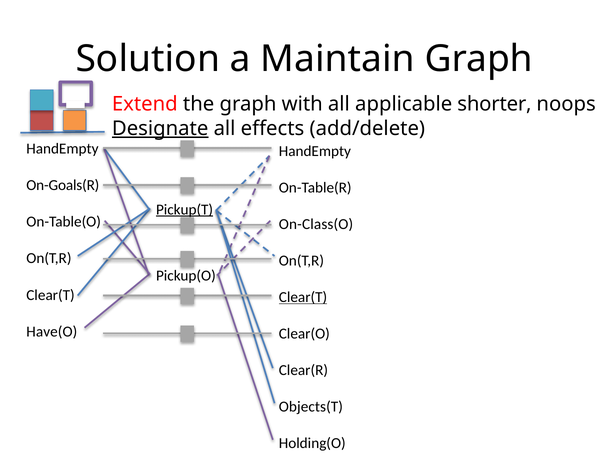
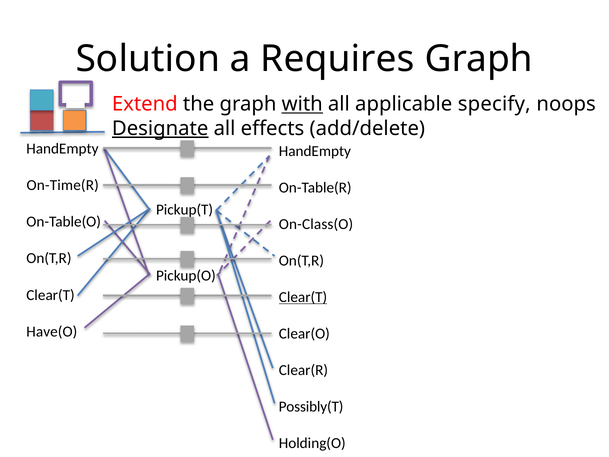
Maintain: Maintain -> Requires
with underline: none -> present
shorter: shorter -> specify
On-Goals(R: On-Goals(R -> On-Time(R
Pickup(T underline: present -> none
Objects(T: Objects(T -> Possibly(T
